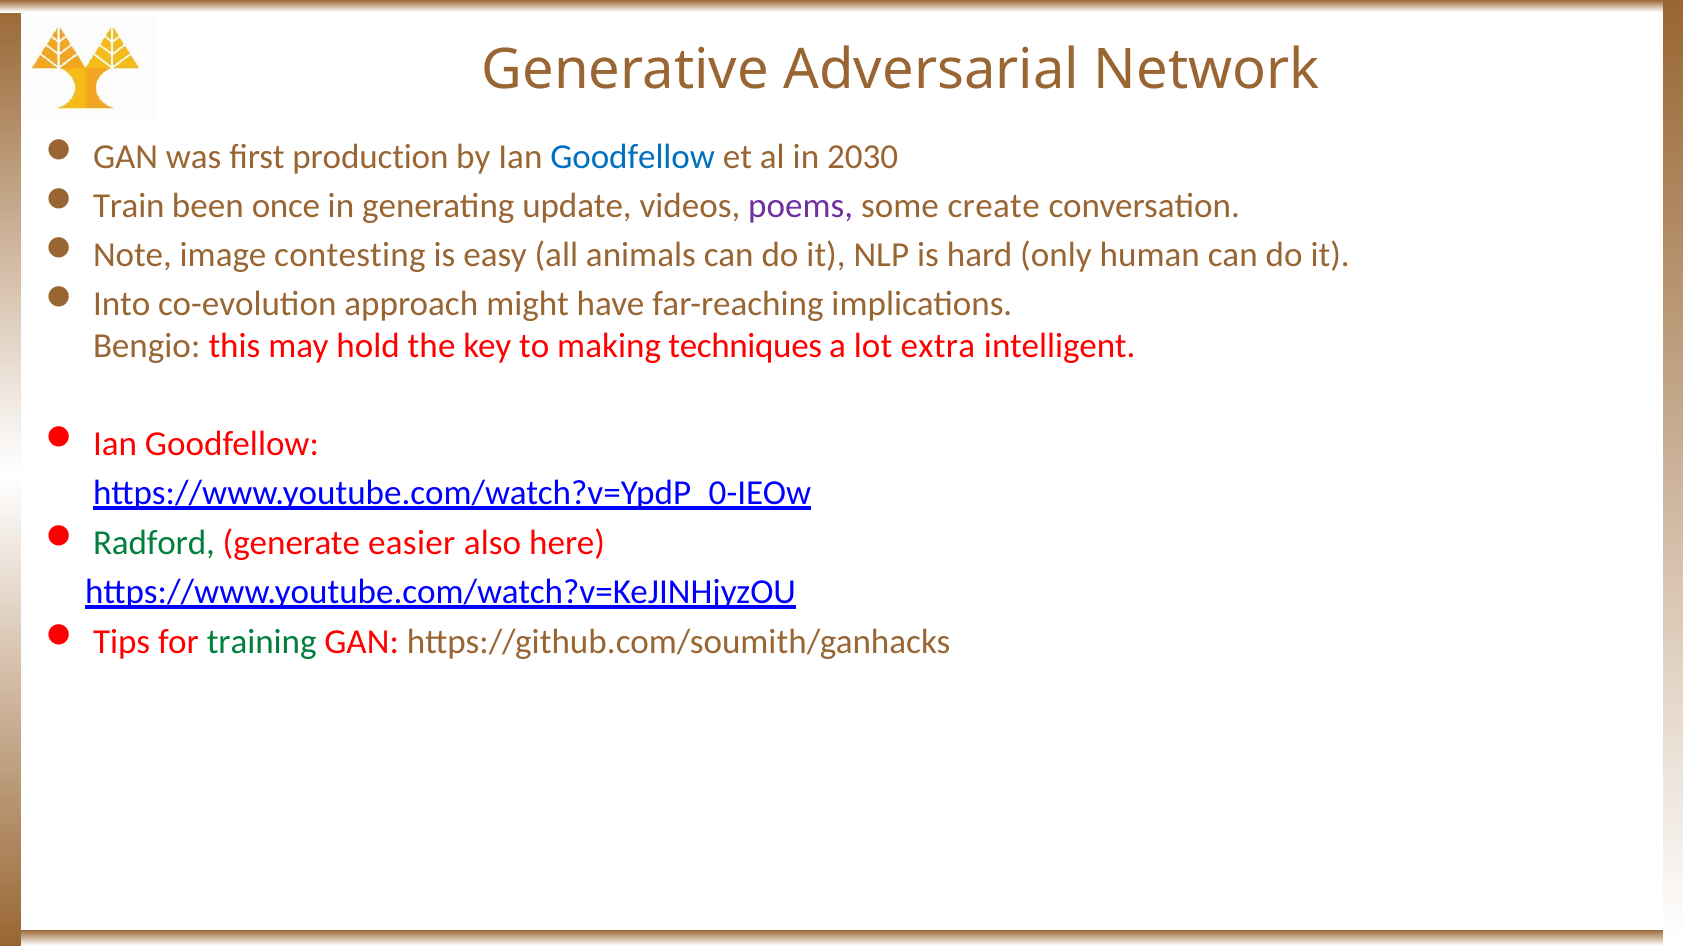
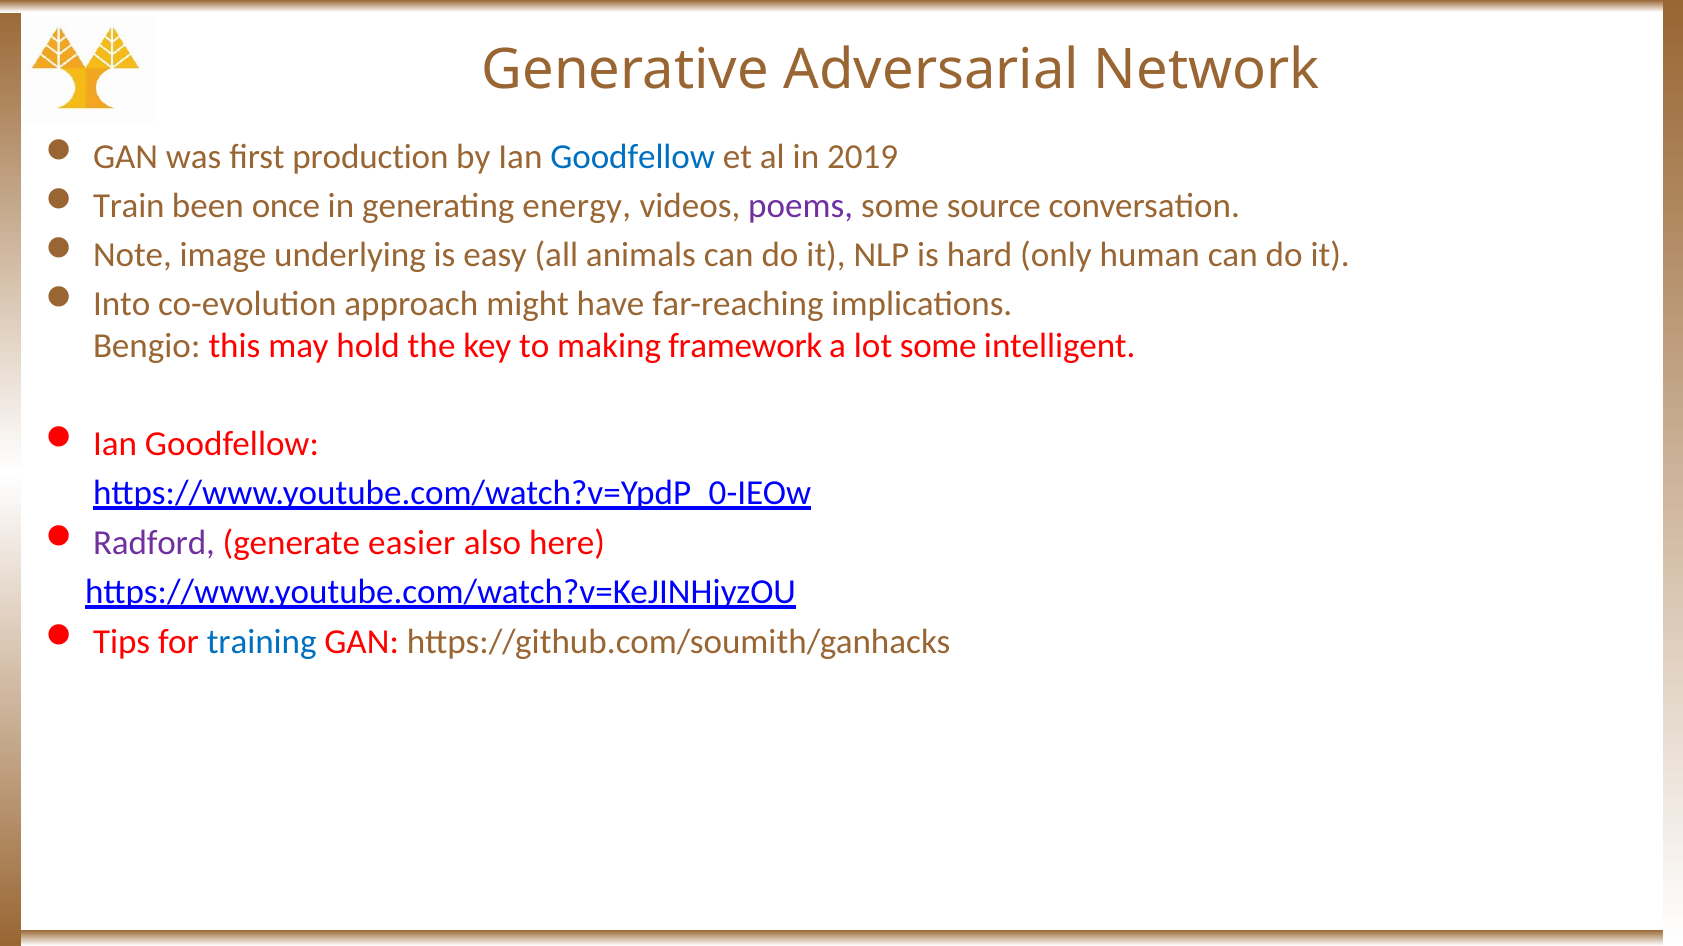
2030: 2030 -> 2019
update: update -> energy
create: create -> source
contesting: contesting -> underlying
techniques: techniques -> framework
lot extra: extra -> some
Radford colour: green -> purple
training colour: green -> blue
